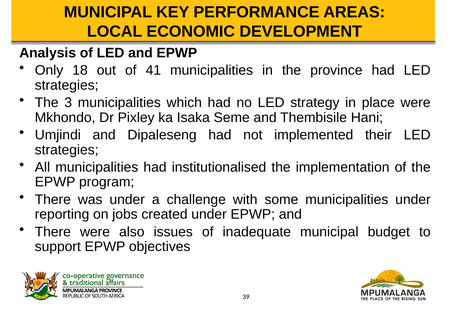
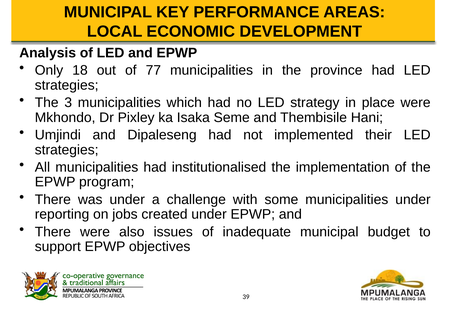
41: 41 -> 77
